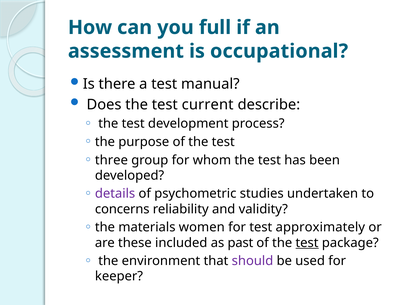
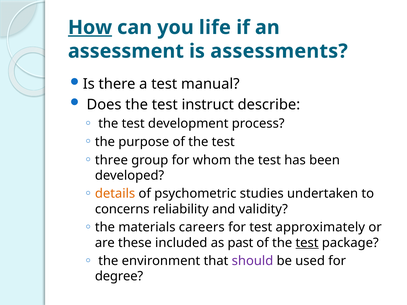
How underline: none -> present
full: full -> life
occupational: occupational -> assessments
current: current -> instruct
details colour: purple -> orange
women: women -> careers
keeper: keeper -> degree
